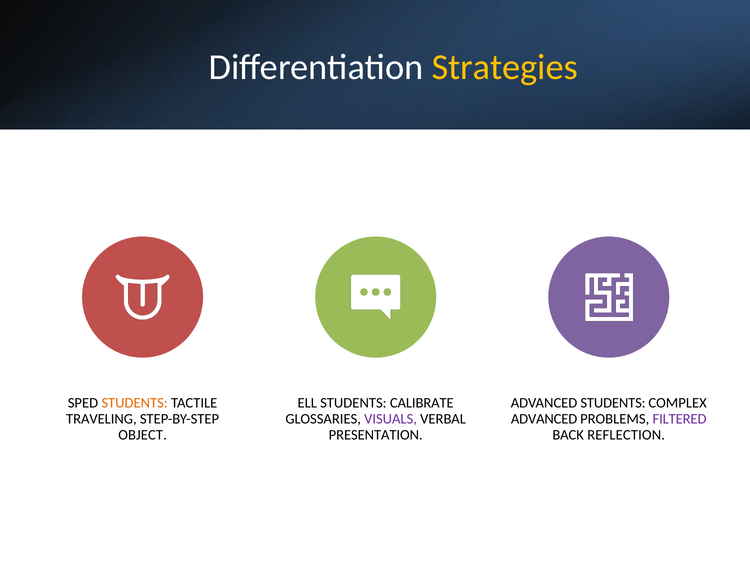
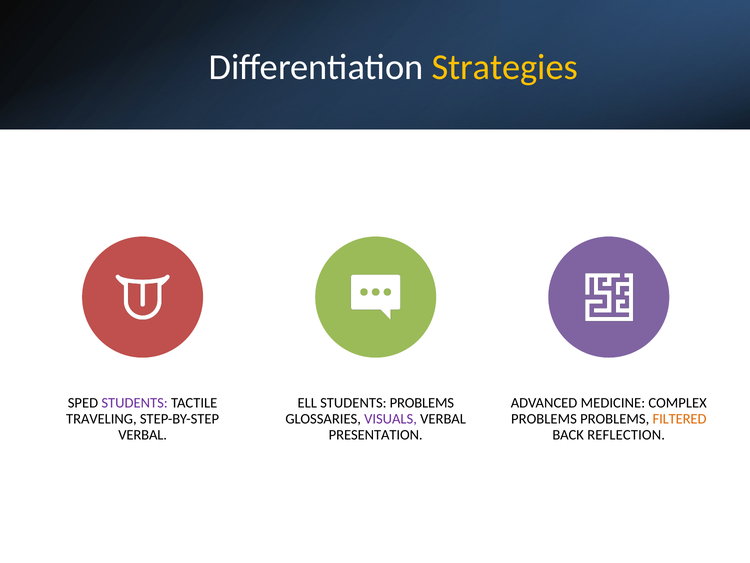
STUDENTS at (135, 403) colour: orange -> purple
STUDENTS CALIBRATE: CALIBRATE -> PROBLEMS
ADVANCED STUDENTS: STUDENTS -> MEDICINE
ADVANCED at (544, 419): ADVANCED -> PROBLEMS
FILTERED colour: purple -> orange
OBJECT at (143, 434): OBJECT -> VERBAL
